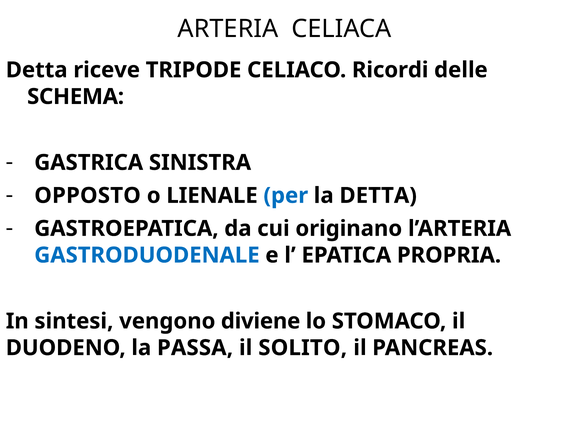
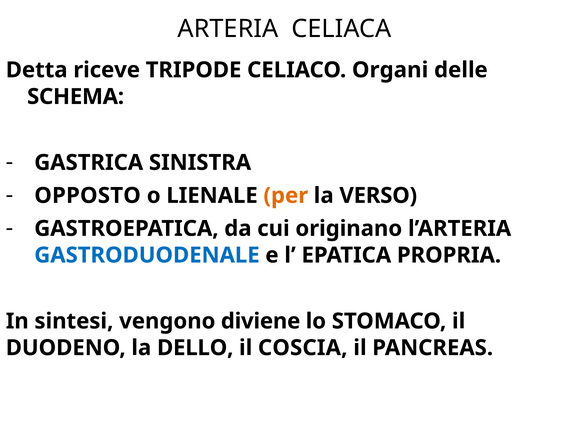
Ricordi: Ricordi -> Organi
per colour: blue -> orange
la DETTA: DETTA -> VERSO
PASSA: PASSA -> DELLO
SOLITO: SOLITO -> COSCIA
